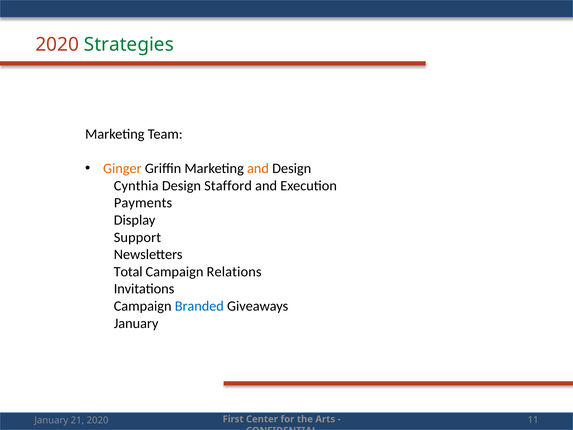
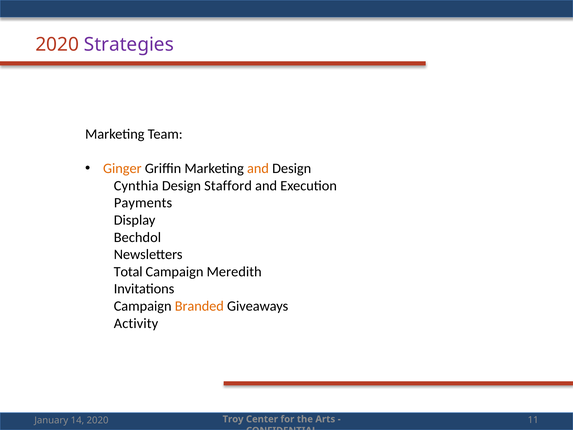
Strategies colour: green -> purple
Support: Support -> Bechdol
Relations: Relations -> Meredith
Branded colour: blue -> orange
January at (136, 323): January -> Activity
21: 21 -> 14
First: First -> Troy
